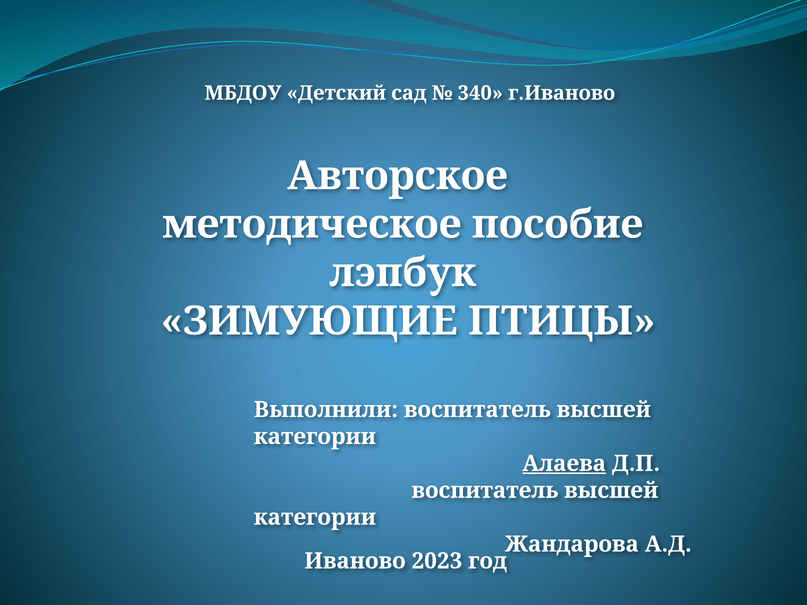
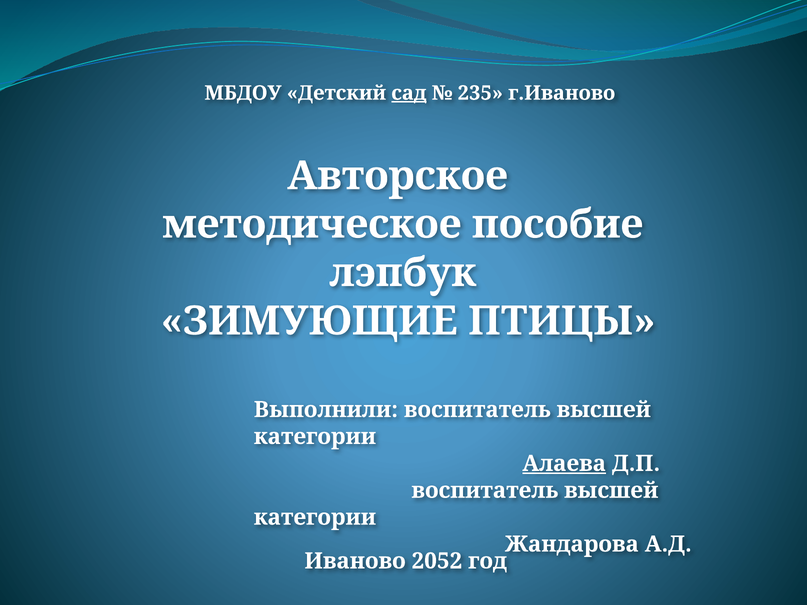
сад underline: none -> present
340: 340 -> 235
2023: 2023 -> 2052
